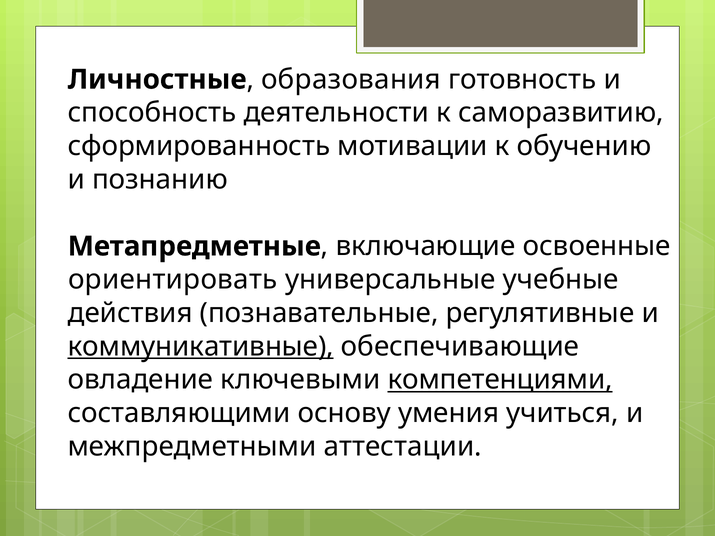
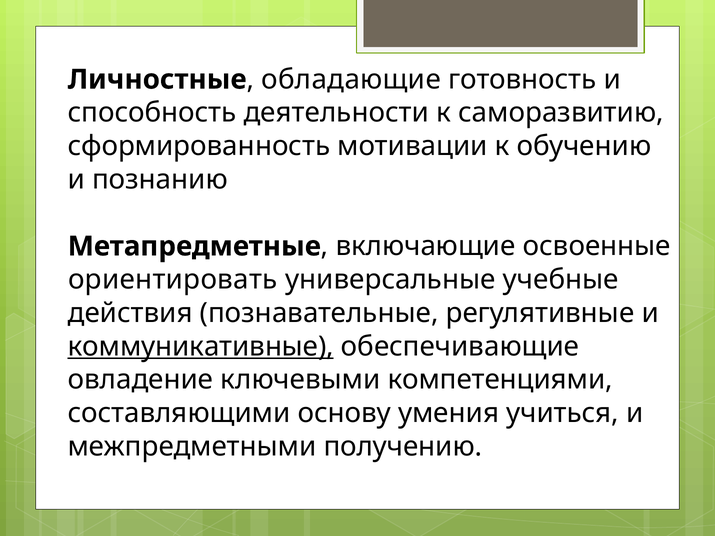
образования: образования -> обладающие
компетенциями underline: present -> none
аттестации: аттестации -> получению
